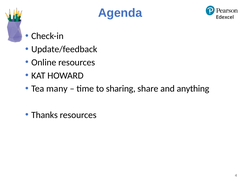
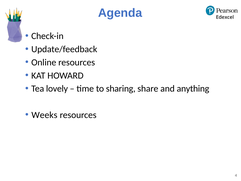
many: many -> lovely
Thanks: Thanks -> Weeks
